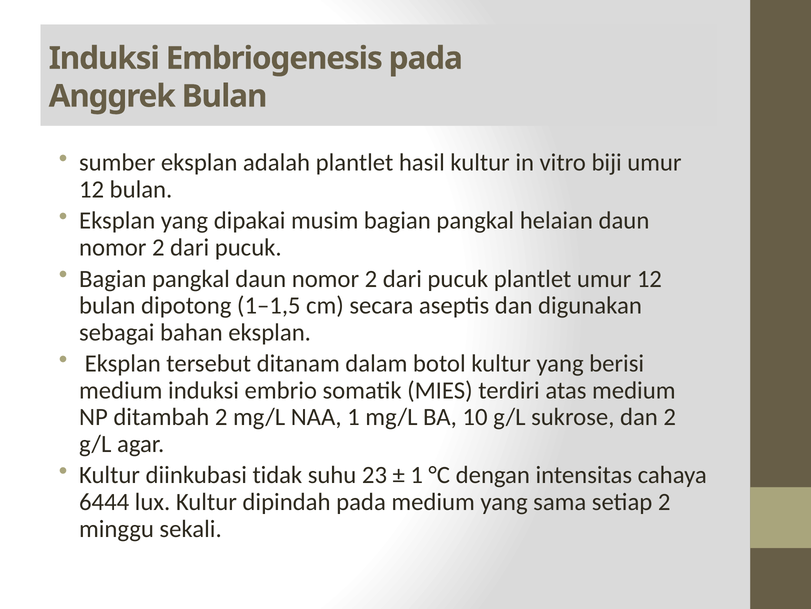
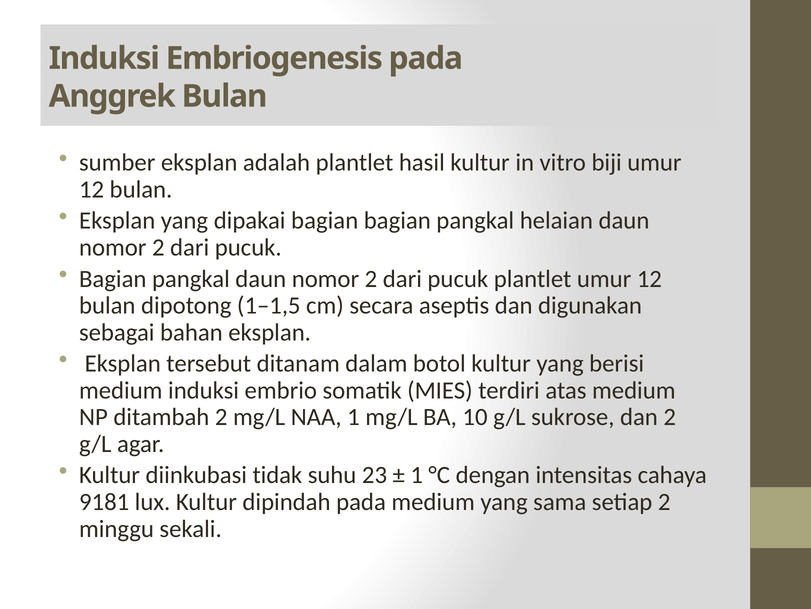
dipakai musim: musim -> bagian
6444: 6444 -> 9181
